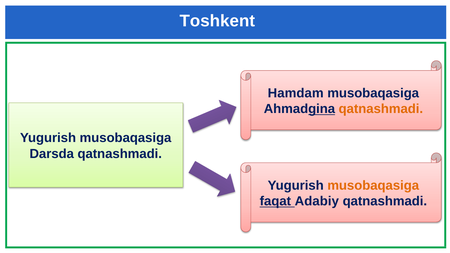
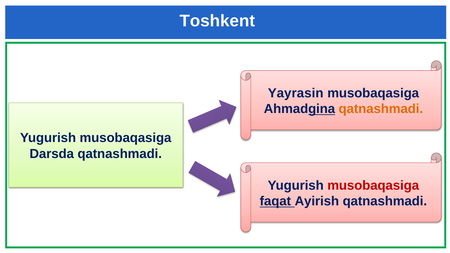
Hamdam: Hamdam -> Yayrasin
musobaqasiga at (373, 186) colour: orange -> red
Adabiy: Adabiy -> Ayirish
